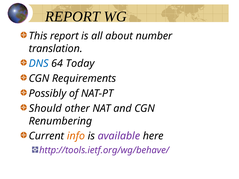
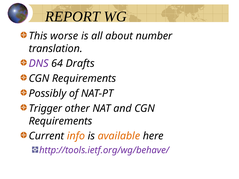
This report: report -> worse
DNS colour: blue -> purple
Today: Today -> Drafts
Should: Should -> Trigger
Renumbering at (61, 121): Renumbering -> Requirements
available colour: purple -> orange
